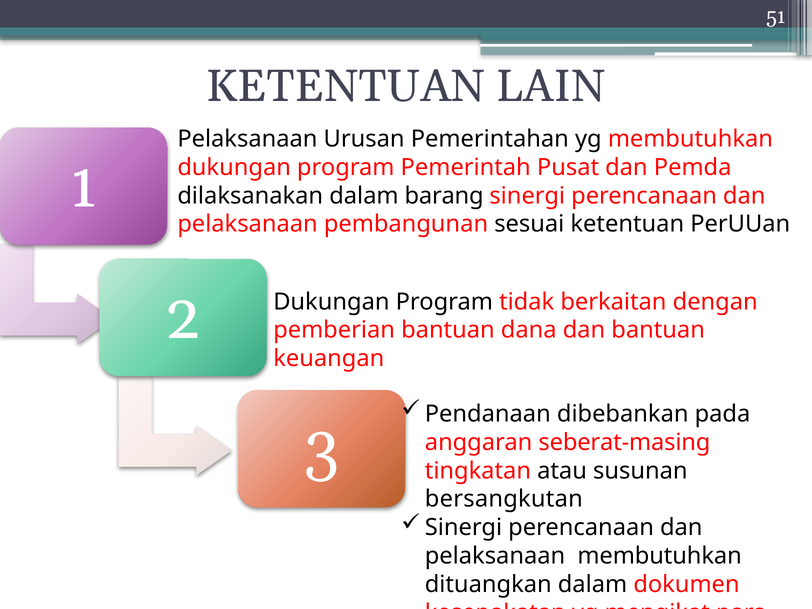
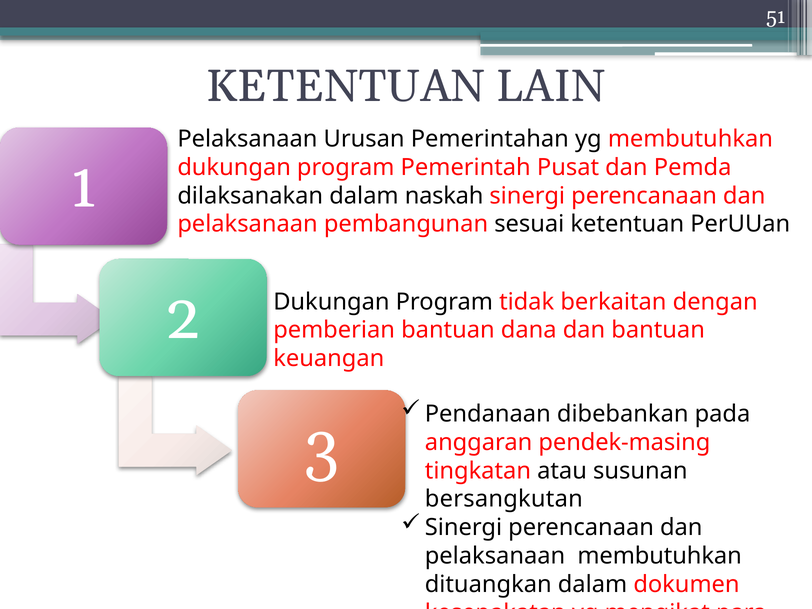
barang: barang -> naskah
seberat-masing: seberat-masing -> pendek-masing
